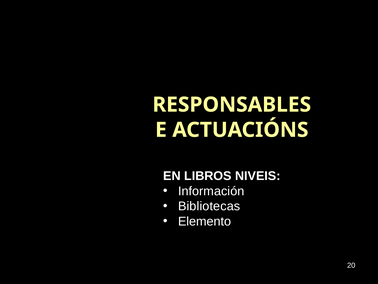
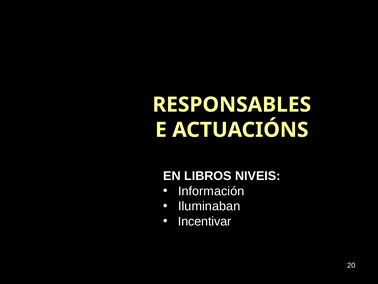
Bibliotecas: Bibliotecas -> Iluminaban
Elemento: Elemento -> Incentivar
